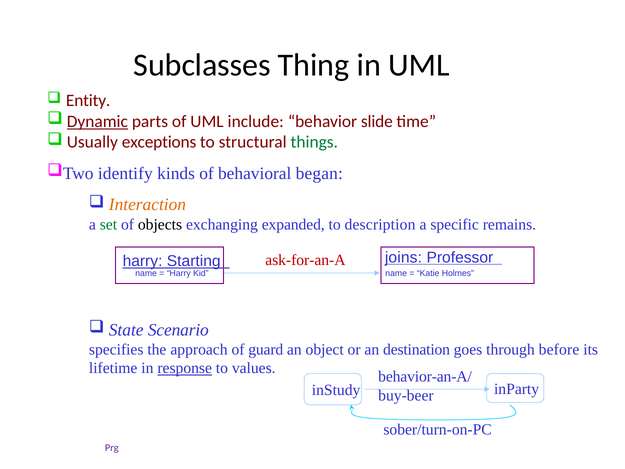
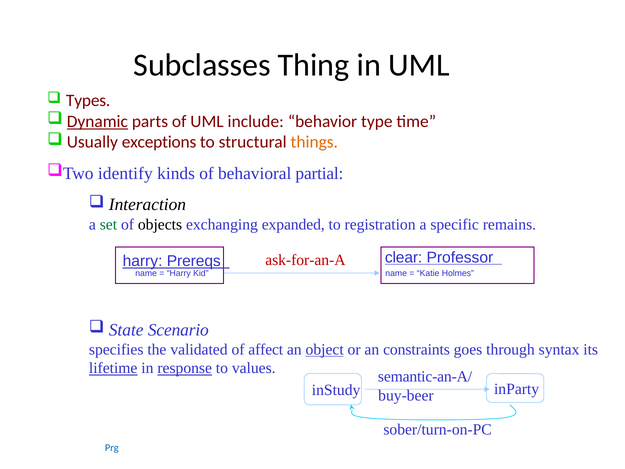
Entity: Entity -> Types
slide: slide -> type
things colour: green -> orange
began: began -> partial
Interaction colour: orange -> black
description: description -> registration
joins: joins -> clear
Starting: Starting -> Prereqs
approach: approach -> validated
guard: guard -> affect
object underline: none -> present
destination: destination -> constraints
before: before -> syntax
lifetime underline: none -> present
behavior-an-A/: behavior-an-A/ -> semantic-an-A/
Prg colour: purple -> blue
